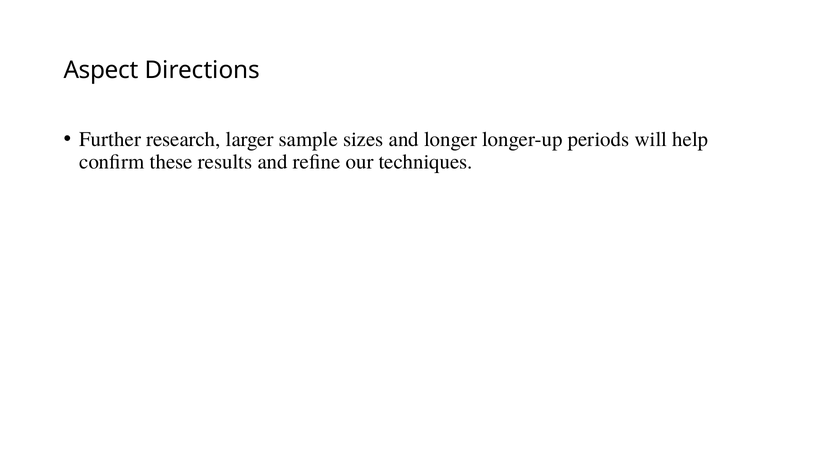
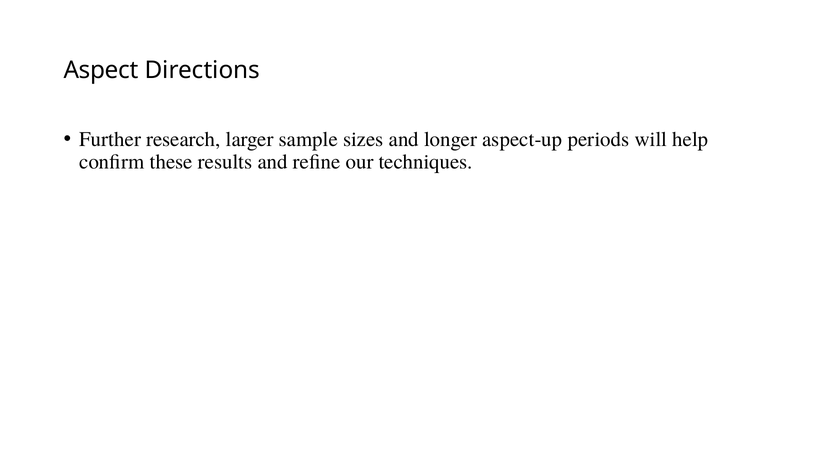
longer-up: longer-up -> aspect-up
